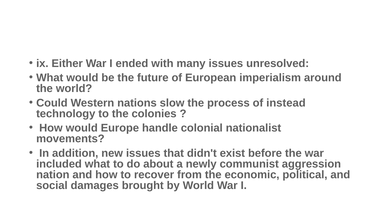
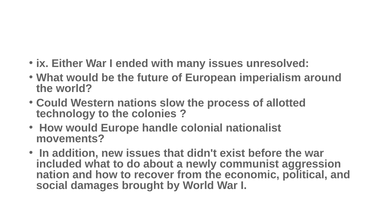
instead: instead -> allotted
